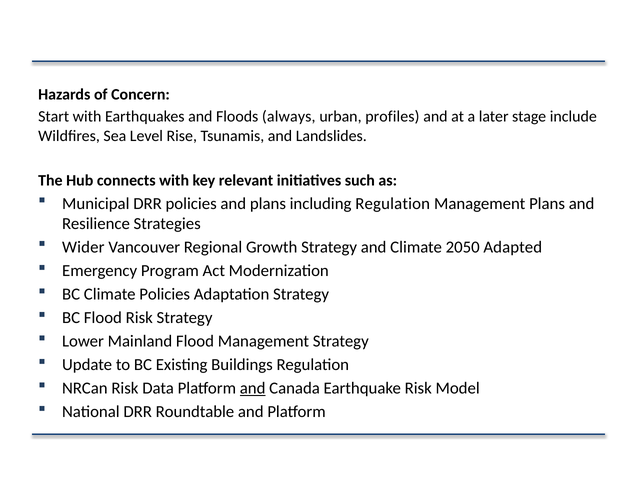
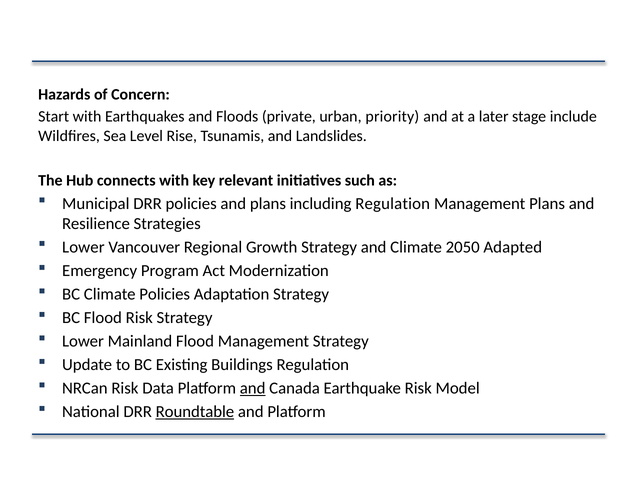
always: always -> private
profiles: profiles -> priority
Wider at (83, 247): Wider -> Lower
Roundtable underline: none -> present
